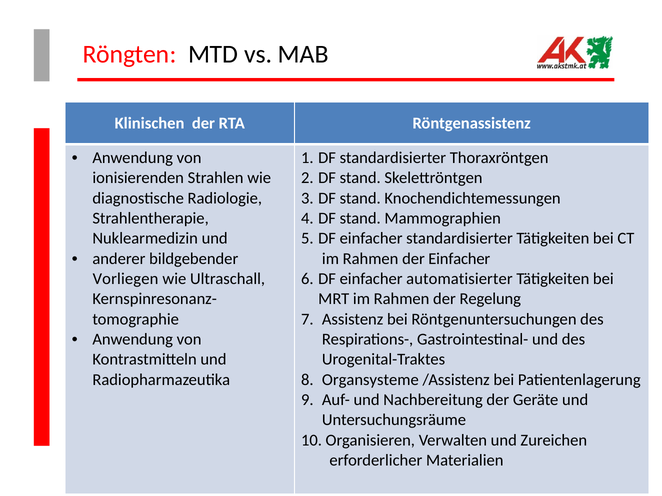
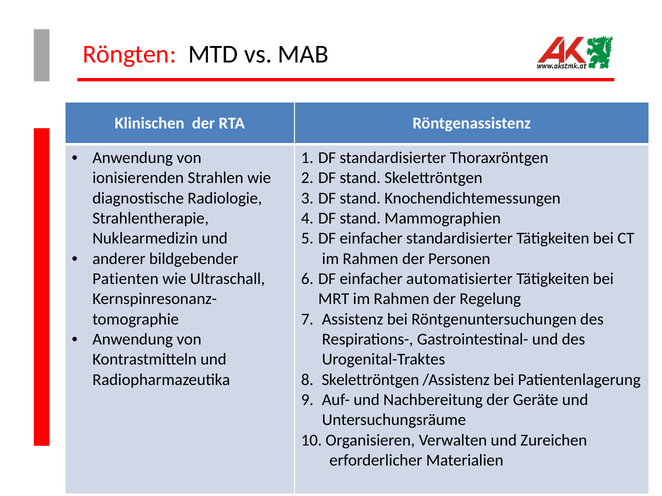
der Einfacher: Einfacher -> Personen
Vorliegen: Vorliegen -> Patienten
Organsysteme at (370, 380): Organsysteme -> Skelettröntgen
